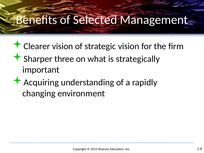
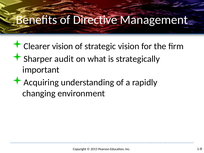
Selected: Selected -> Directive
three: three -> audit
